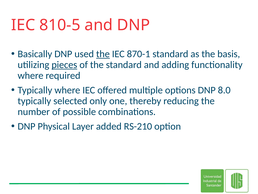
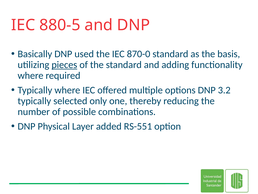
810-5: 810-5 -> 880-5
the at (103, 54) underline: present -> none
870-1: 870-1 -> 870-0
8.0: 8.0 -> 3.2
RS-210: RS-210 -> RS-551
